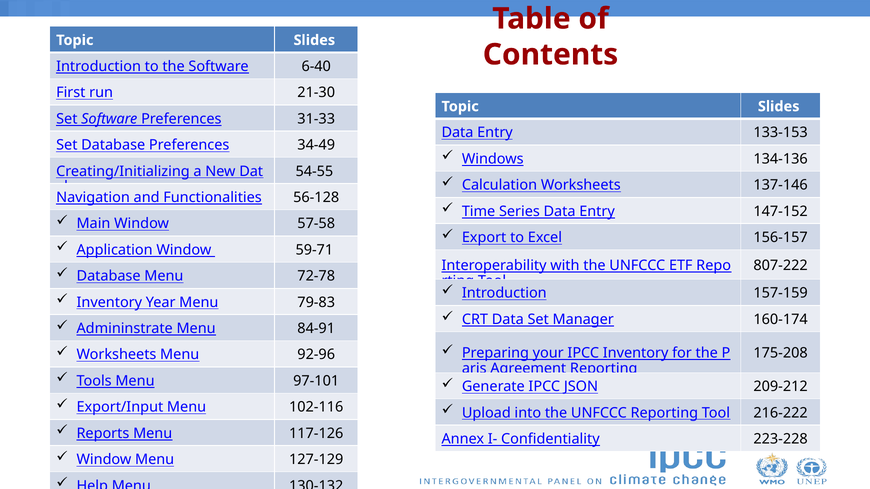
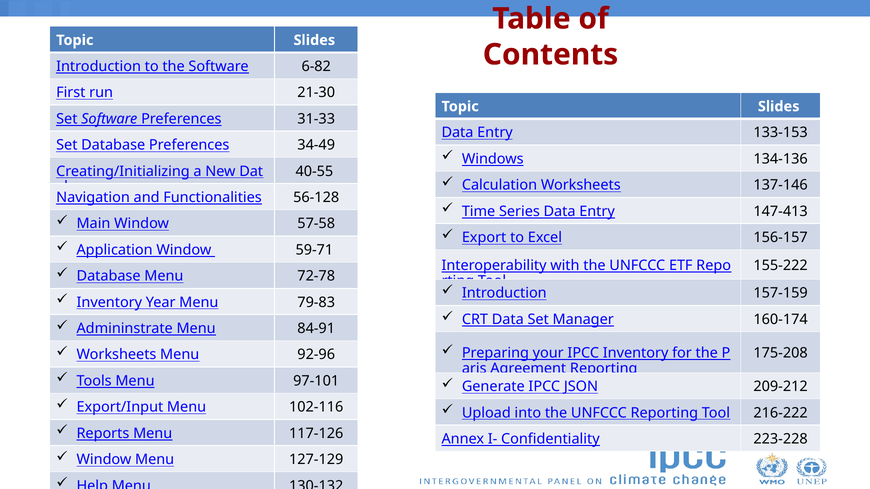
6-40: 6-40 -> 6-82
54-55: 54-55 -> 40-55
147-152: 147-152 -> 147-413
807-222: 807-222 -> 155-222
